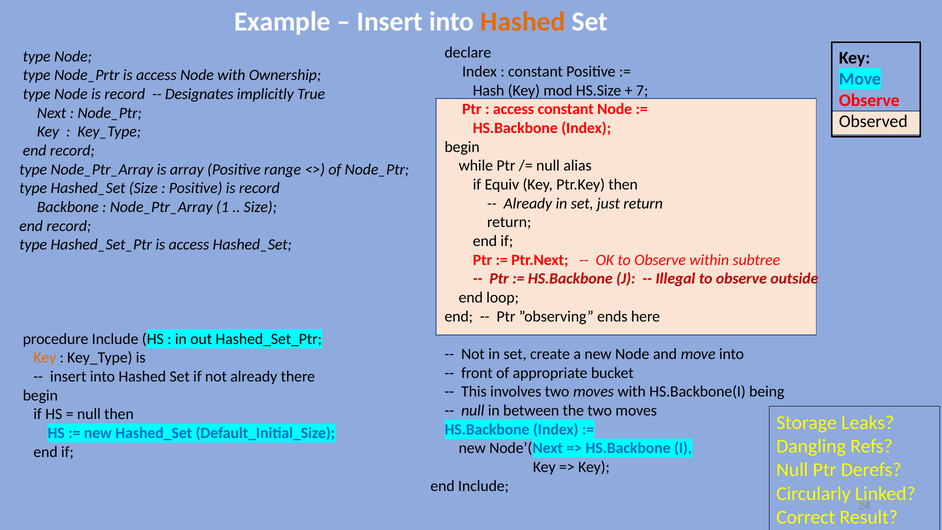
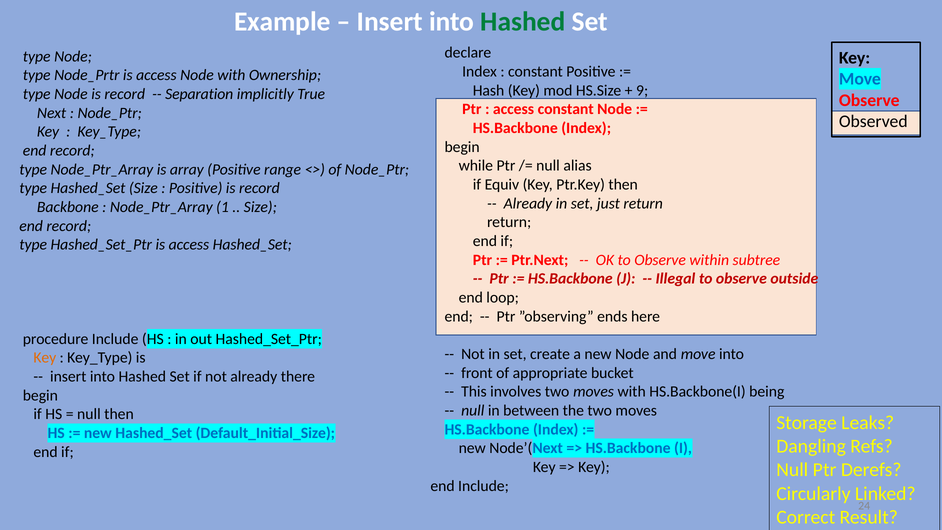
Hashed at (523, 22) colour: orange -> green
7: 7 -> 9
Designates: Designates -> Separation
